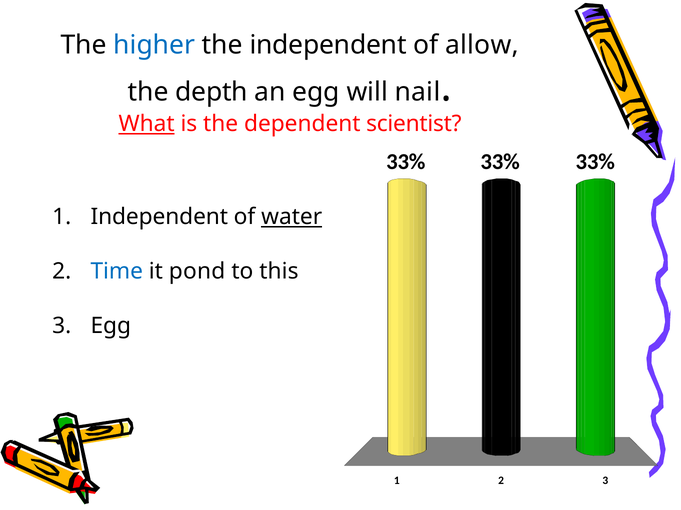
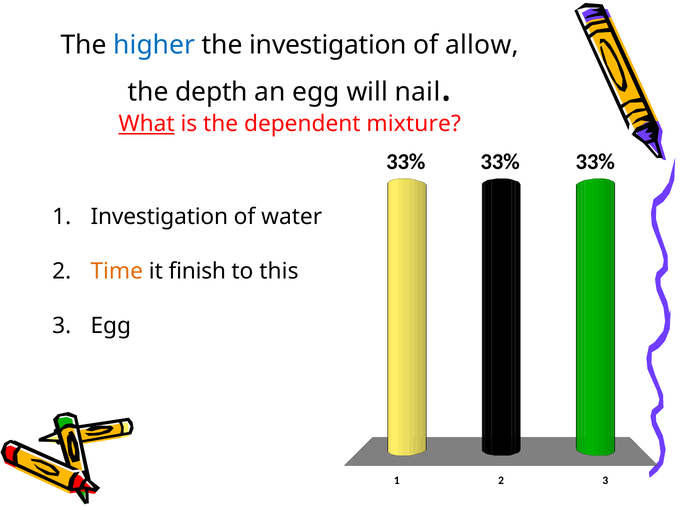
the independent: independent -> investigation
scientist: scientist -> mixture
Independent at (159, 217): Independent -> Investigation
water underline: present -> none
Time colour: blue -> orange
pond: pond -> finish
